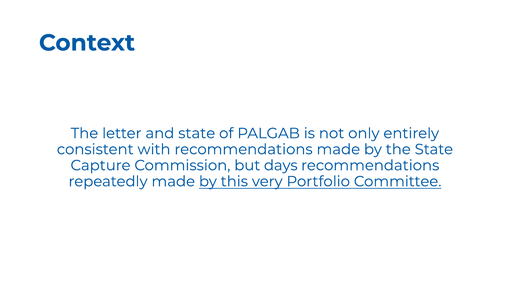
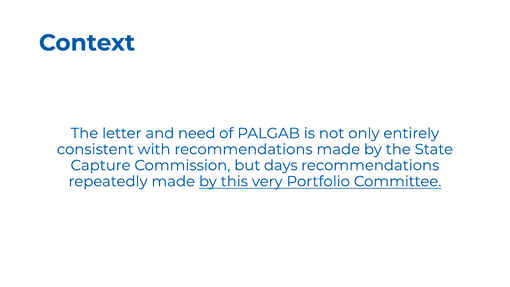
and state: state -> need
